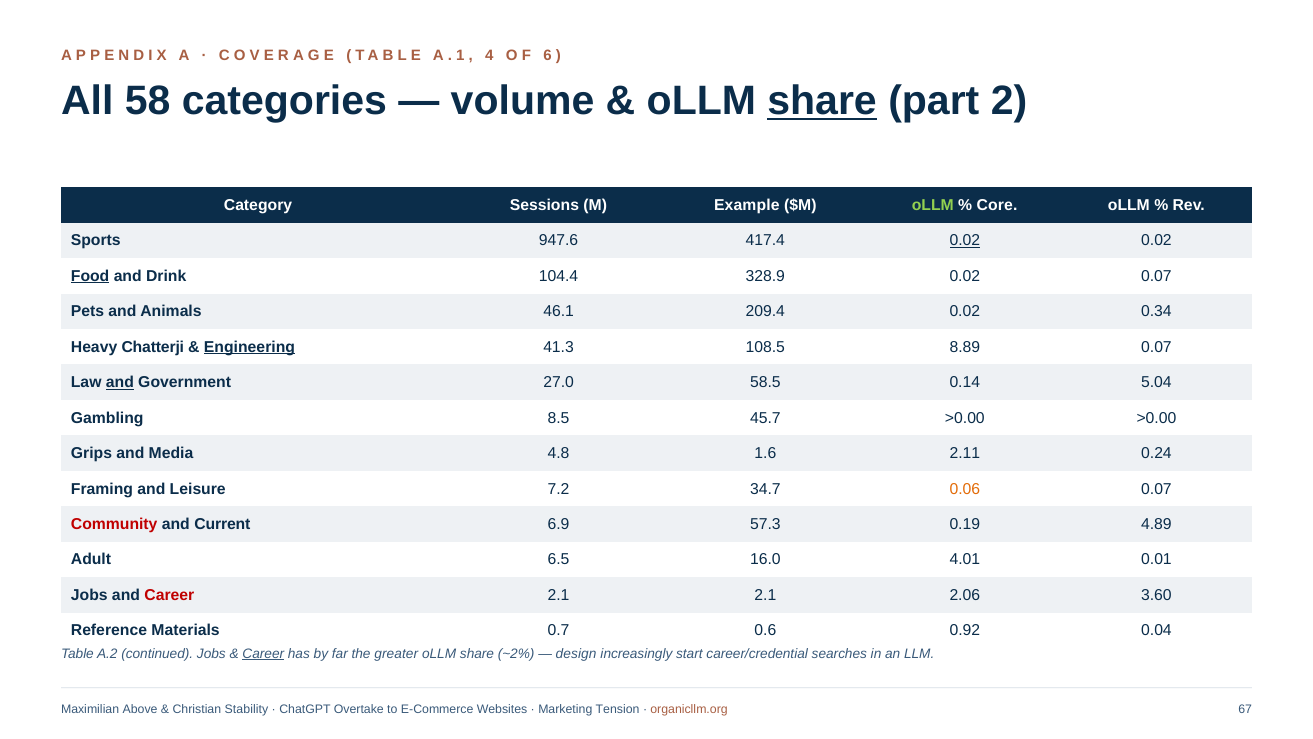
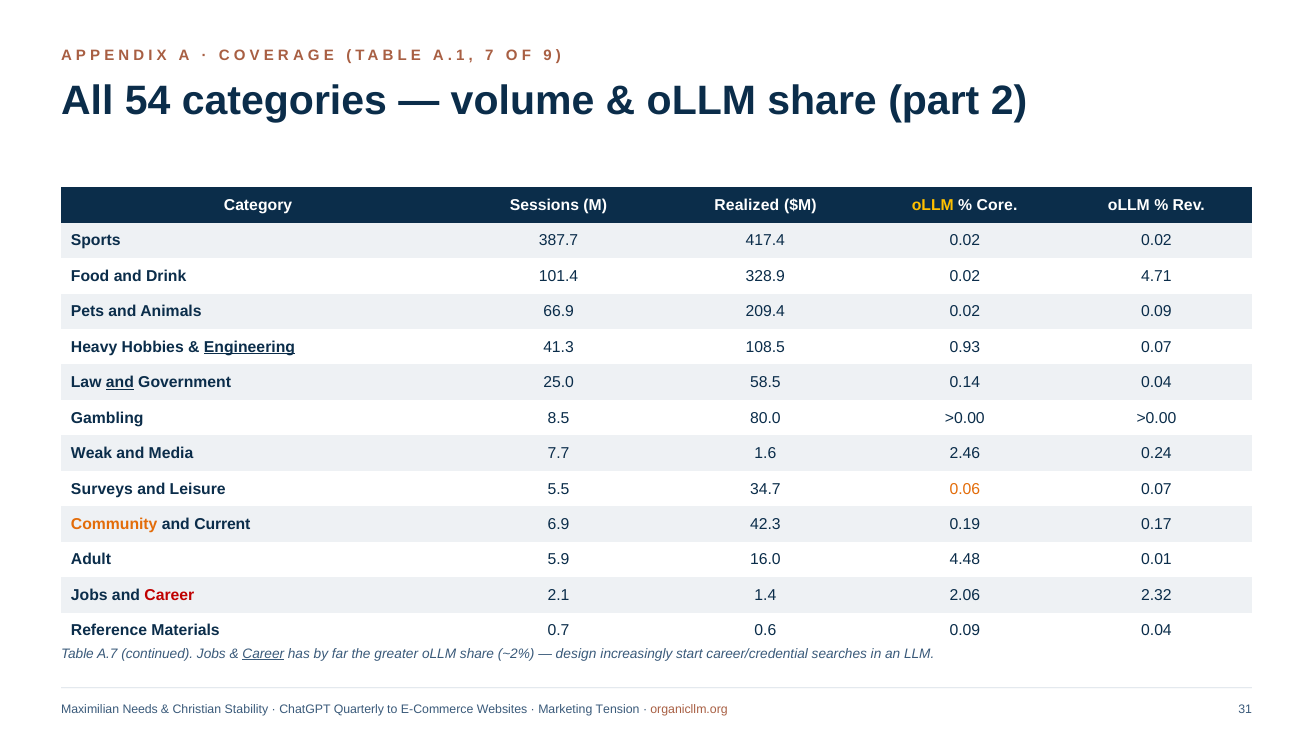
4: 4 -> 7
6: 6 -> 9
58: 58 -> 54
share at (822, 101) underline: present -> none
Example: Example -> Realized
oLLM at (933, 205) colour: light green -> yellow
947.6: 947.6 -> 387.7
0.02 at (965, 241) underline: present -> none
Food underline: present -> none
104.4: 104.4 -> 101.4
0.02 0.07: 0.07 -> 4.71
46.1: 46.1 -> 66.9
0.02 0.34: 0.34 -> 0.09
Chatterji: Chatterji -> Hobbies
8.89: 8.89 -> 0.93
27.0: 27.0 -> 25.0
0.14 5.04: 5.04 -> 0.04
45.7: 45.7 -> 80.0
Grips: Grips -> Weak
4.8: 4.8 -> 7.7
2.11: 2.11 -> 2.46
Framing: Framing -> Surveys
7.2: 7.2 -> 5.5
Community colour: red -> orange
57.3: 57.3 -> 42.3
4.89: 4.89 -> 0.17
6.5: 6.5 -> 5.9
4.01: 4.01 -> 4.48
2.1 2.1: 2.1 -> 1.4
3.60: 3.60 -> 2.32
0.6 0.92: 0.92 -> 0.09
A.2: A.2 -> A.7
Above: Above -> Needs
Overtake: Overtake -> Quarterly
67: 67 -> 31
